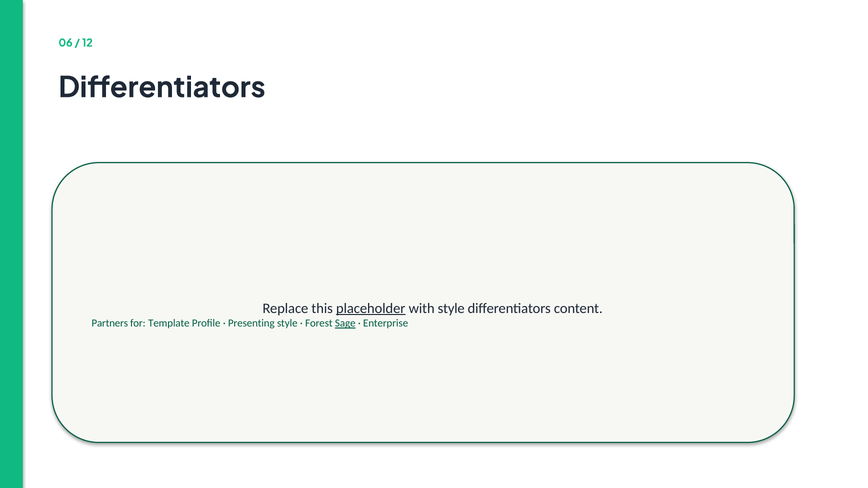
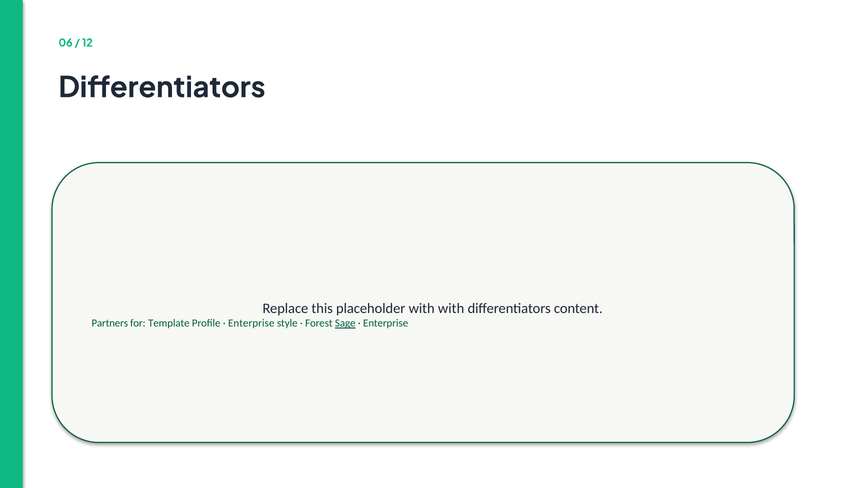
placeholder underline: present -> none
with style: style -> with
Presenting at (251, 324): Presenting -> Enterprise
